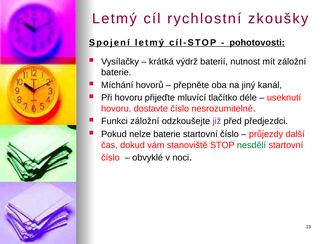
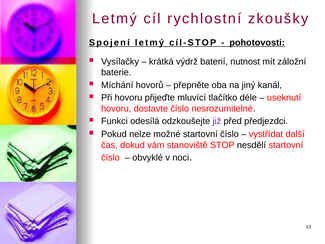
Funkci záložní: záložní -> odesílá
nelze baterie: baterie -> možné
průjezdy: průjezdy -> vystřídat
nesdělí colour: green -> black
